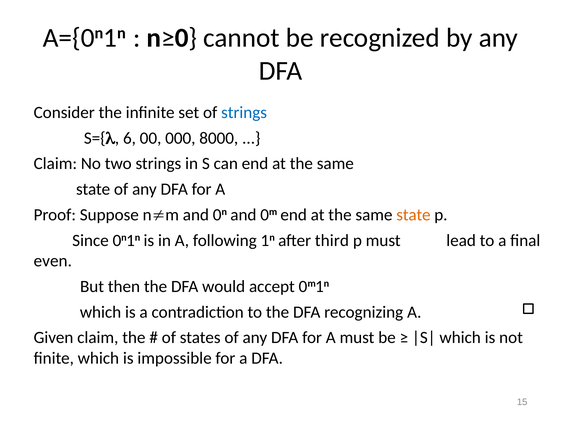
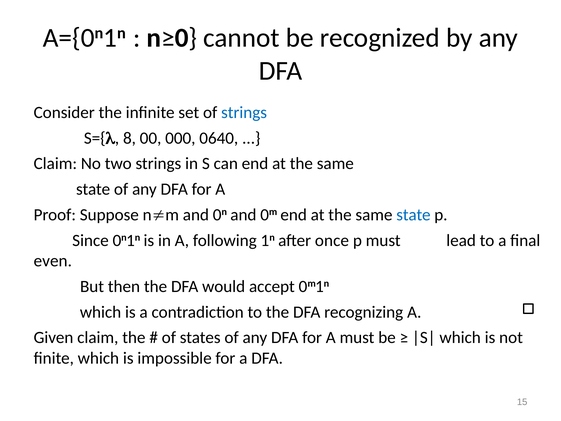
6: 6 -> 8
8000: 8000 -> 0640
state at (413, 215) colour: orange -> blue
third: third -> once
